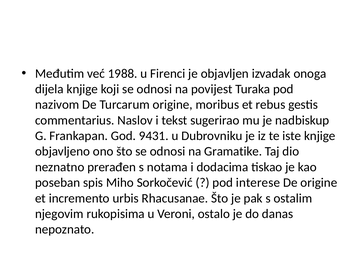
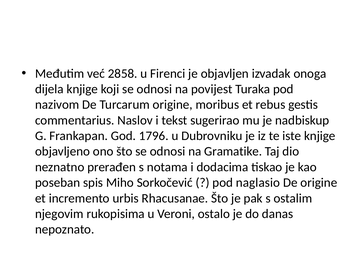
1988: 1988 -> 2858
9431: 9431 -> 1796
interese: interese -> naglasio
